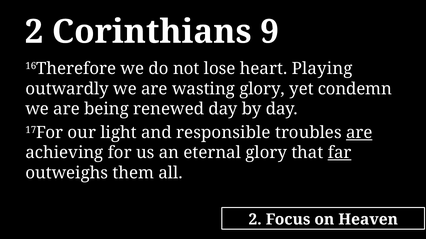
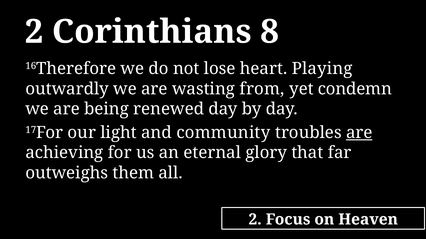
9: 9 -> 8
wasting glory: glory -> from
responsible: responsible -> community
far underline: present -> none
